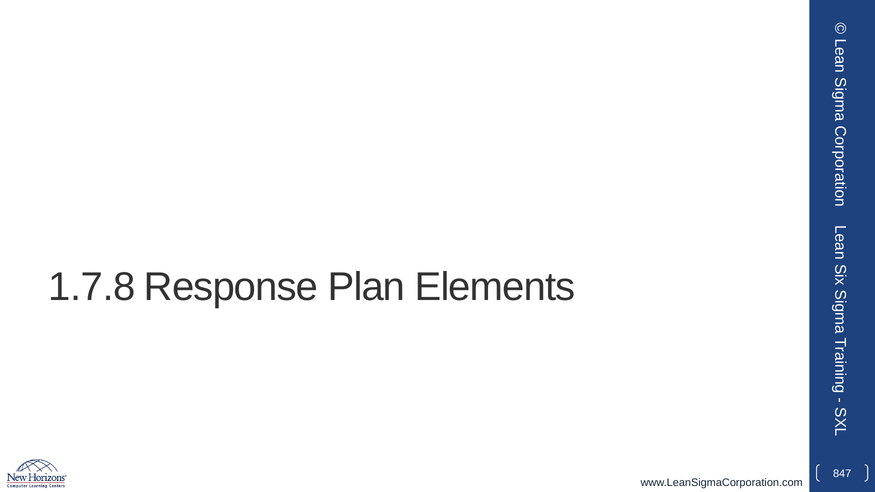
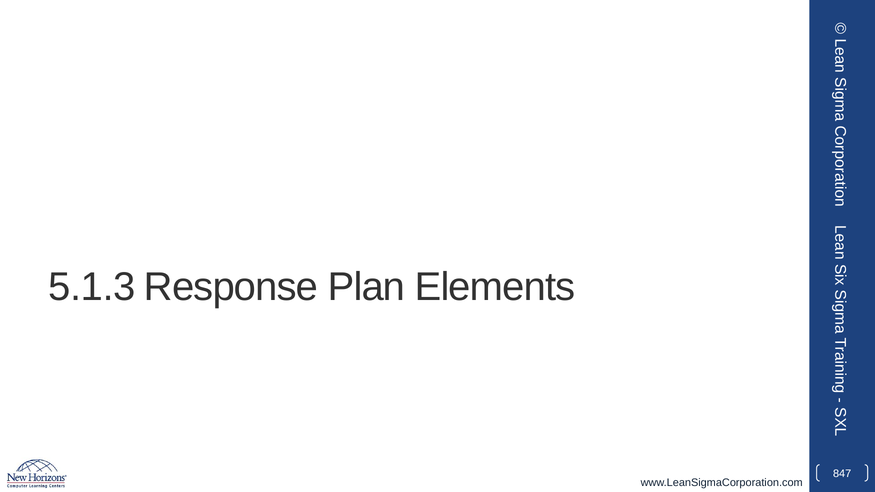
1.7.8: 1.7.8 -> 5.1.3
